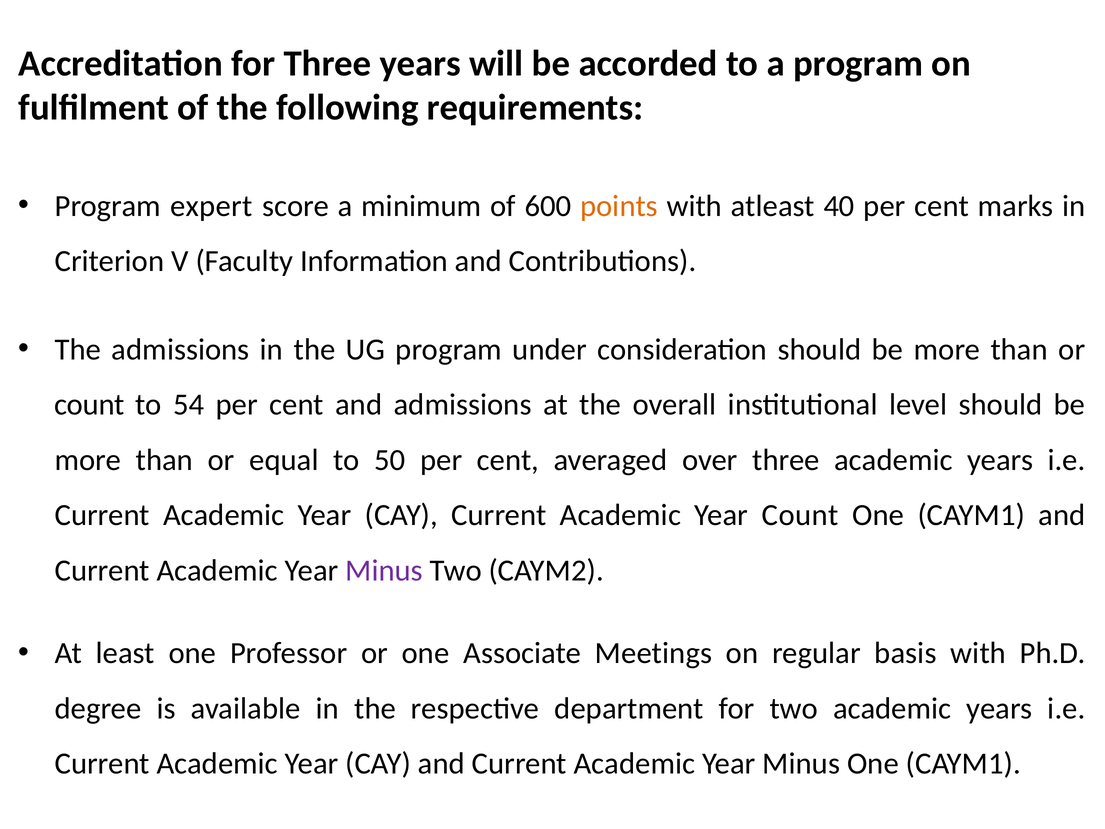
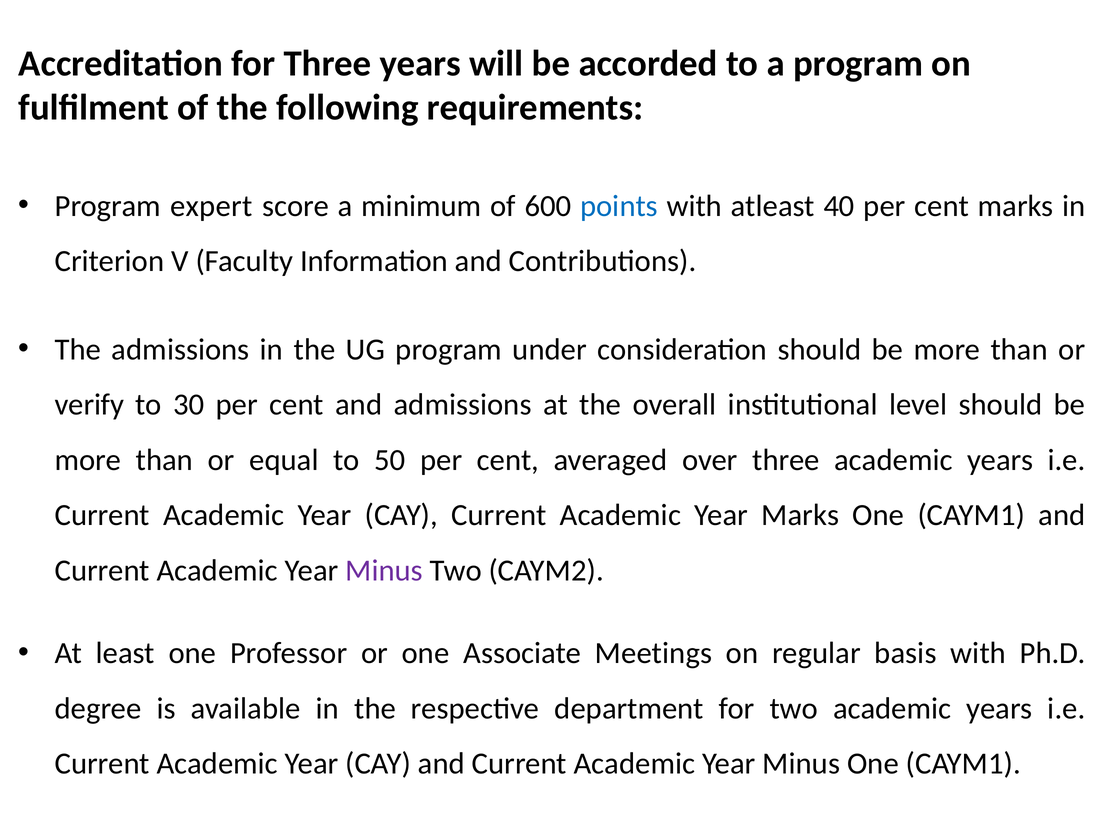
points colour: orange -> blue
count at (89, 405): count -> verify
54: 54 -> 30
Year Count: Count -> Marks
